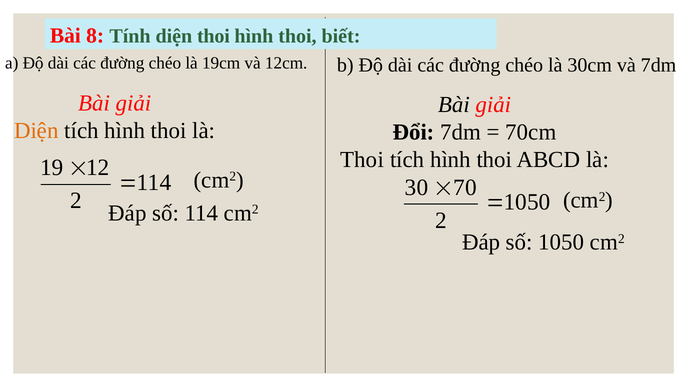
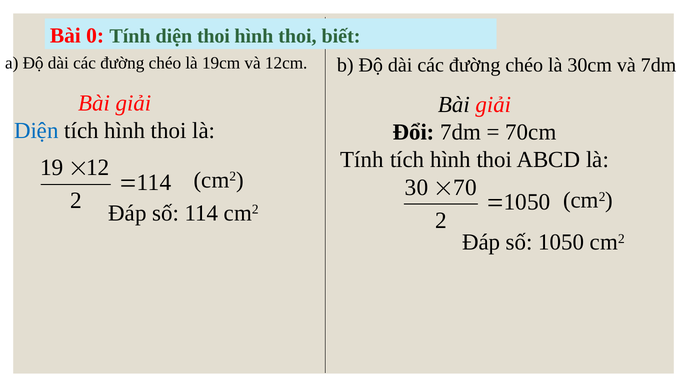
8: 8 -> 0
Diện at (36, 131) colour: orange -> blue
Thoi at (362, 160): Thoi -> Tính
